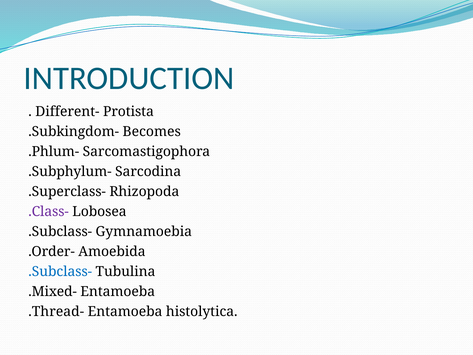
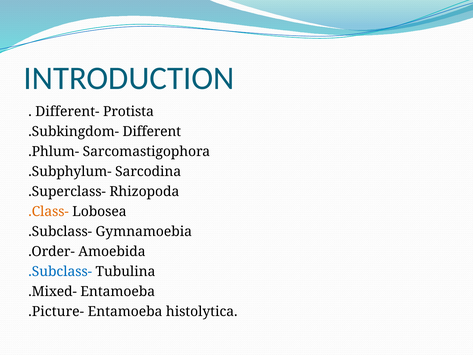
Becomes: Becomes -> Different
.Class- colour: purple -> orange
.Thread-: .Thread- -> .Picture-
